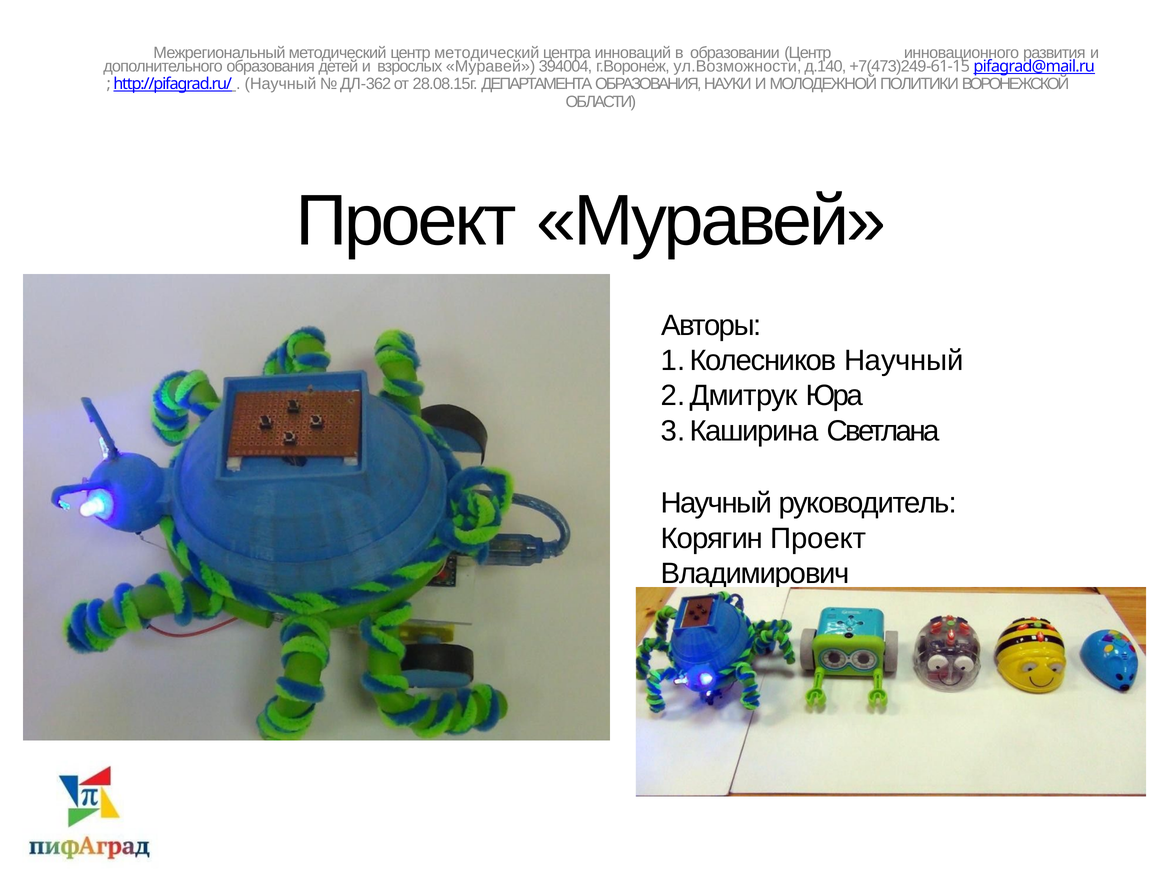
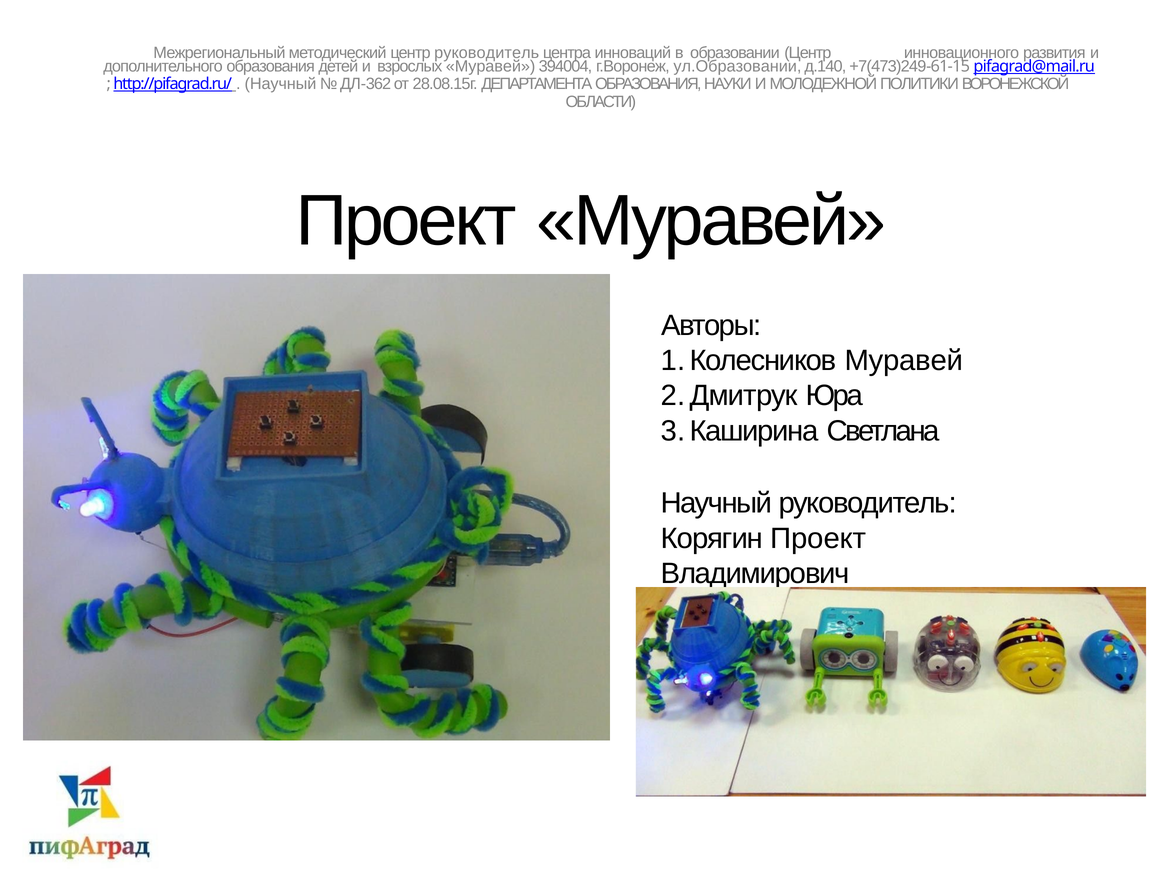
центр методический: методический -> руководитель
ул.Возможности: ул.Возможности -> ул.Образовании
Научный at (904, 360): Научный -> Муравей
